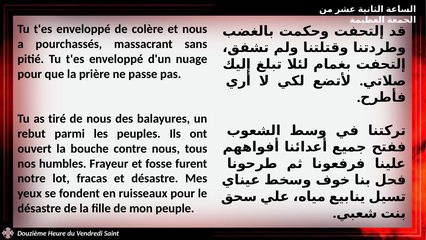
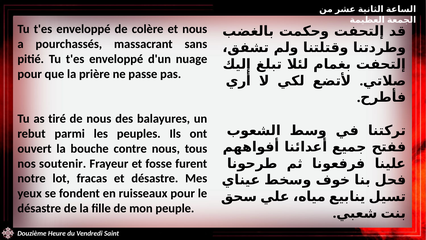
humbles: humbles -> soutenir
